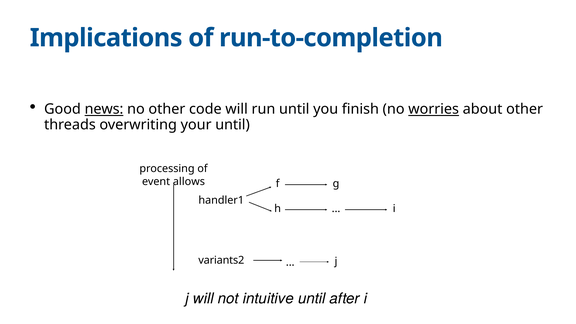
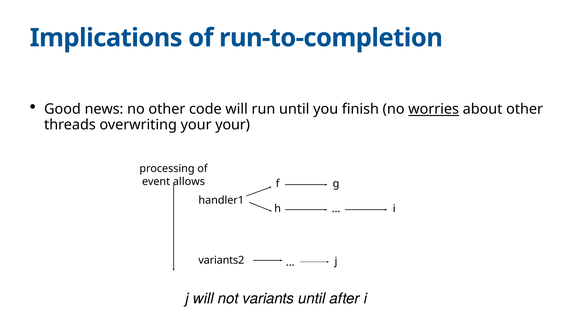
news underline: present -> none
your until: until -> your
intuitive: intuitive -> variants
